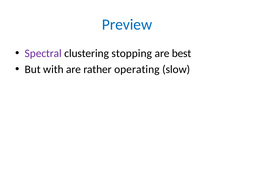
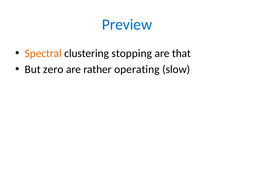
Spectral colour: purple -> orange
best: best -> that
with: with -> zero
